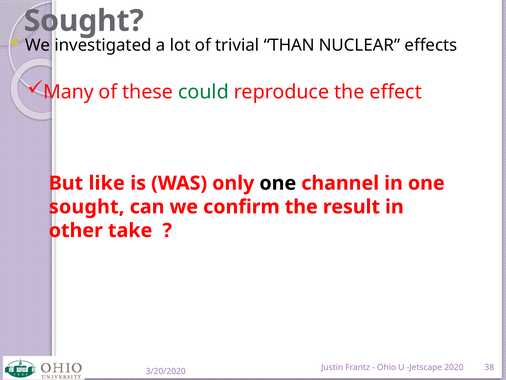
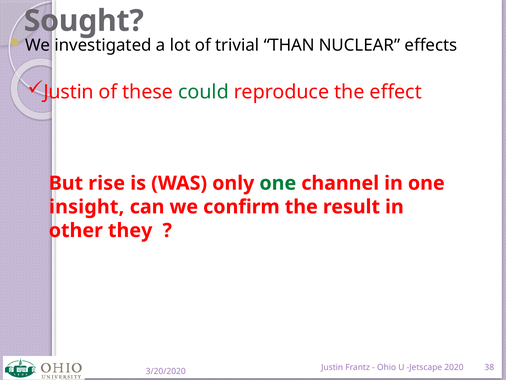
Many at (69, 92): Many -> Justin
like: like -> rise
one at (278, 183) colour: black -> green
sought at (87, 207): sought -> insight
take: take -> they
